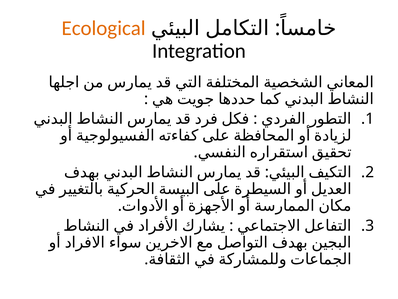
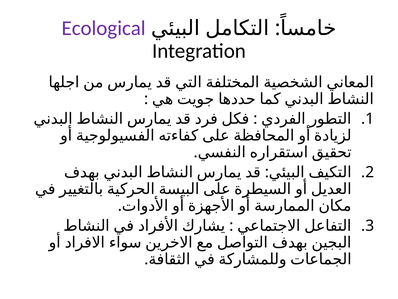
Ecological colour: orange -> purple
